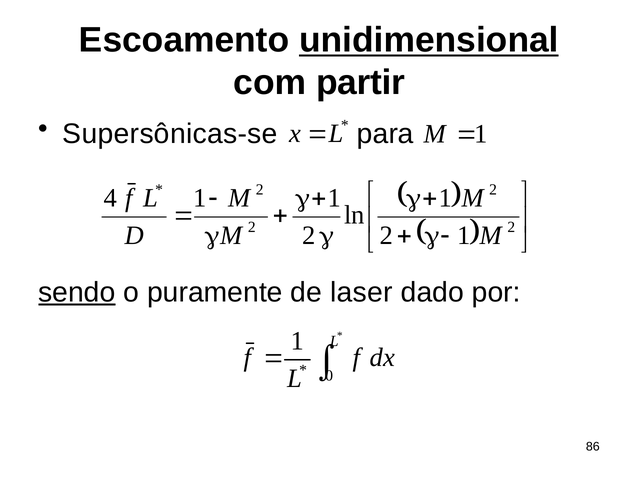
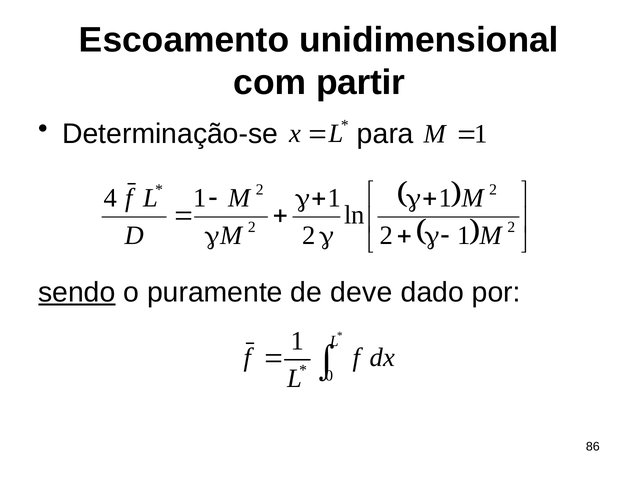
unidimensional underline: present -> none
Supersônicas-se: Supersônicas-se -> Determinação-se
laser: laser -> deve
